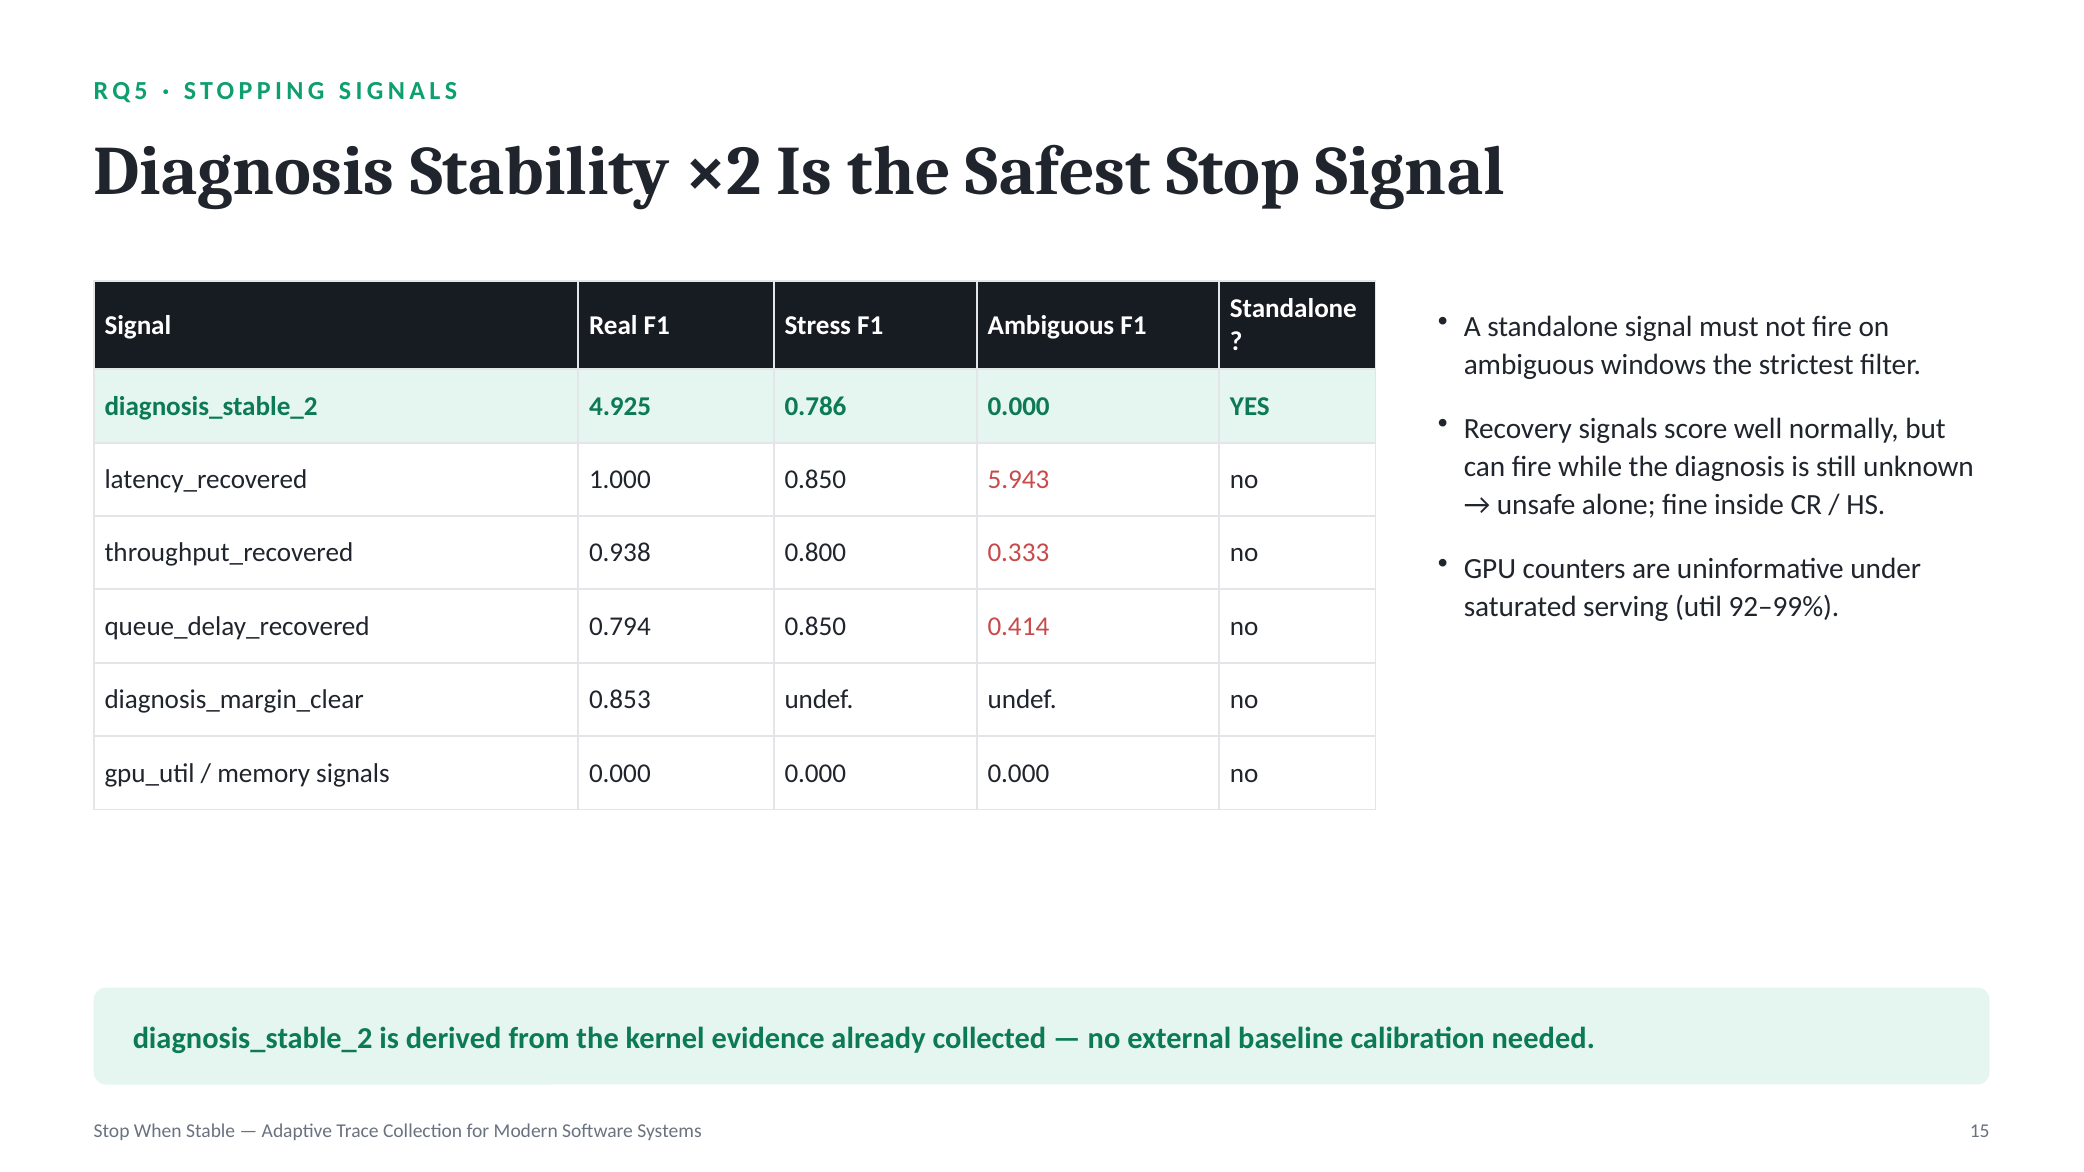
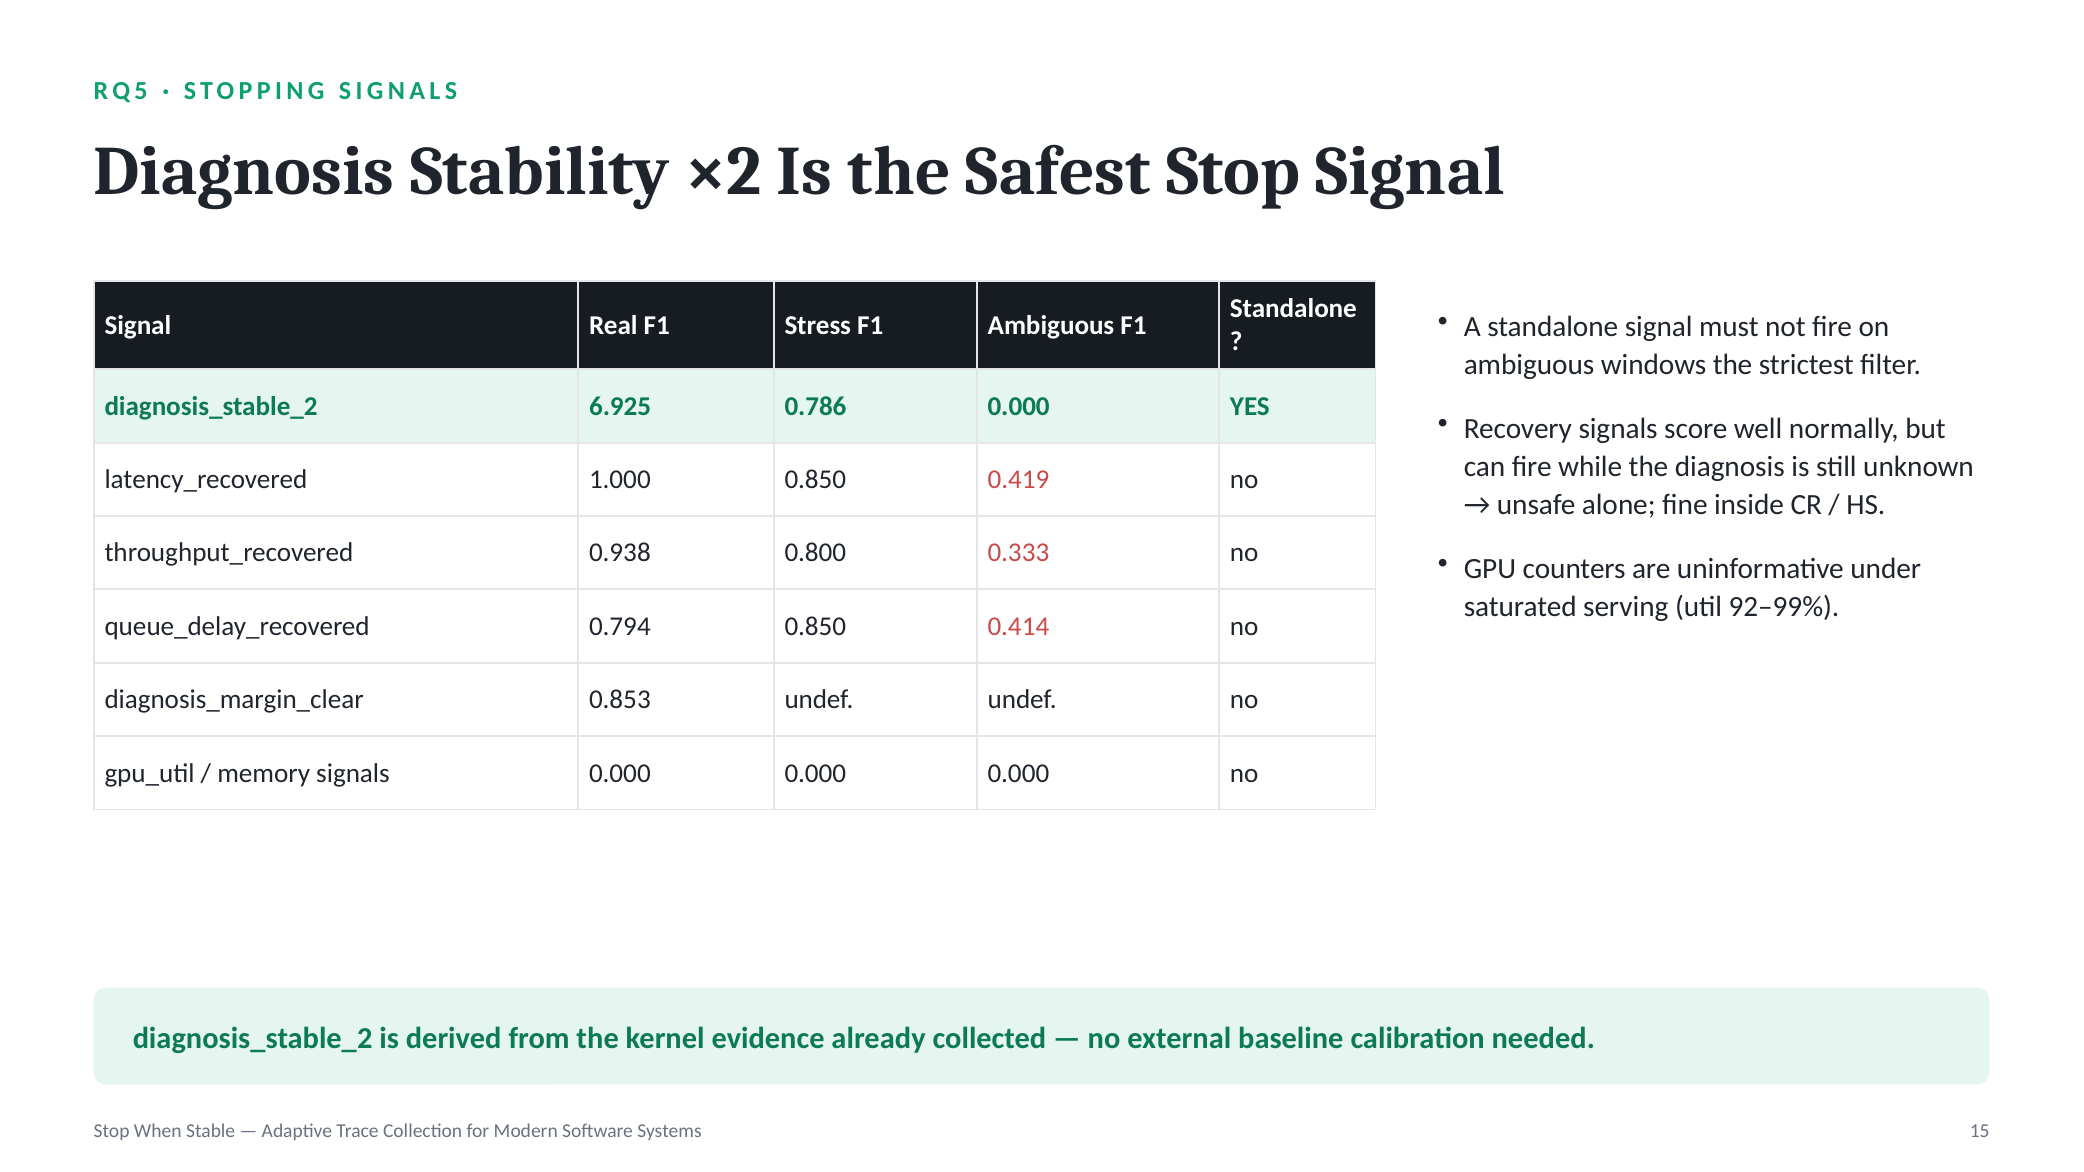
4.925: 4.925 -> 6.925
5.943: 5.943 -> 0.419
